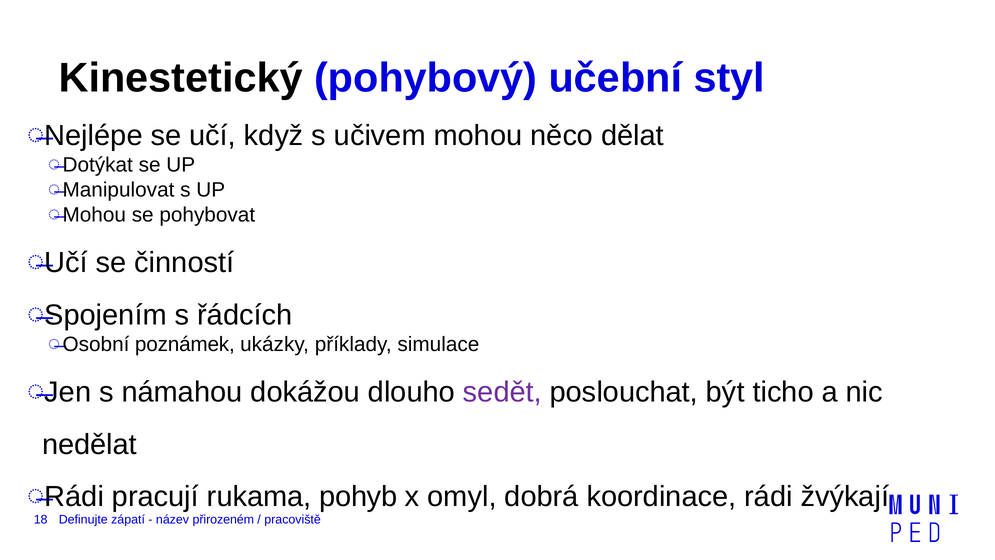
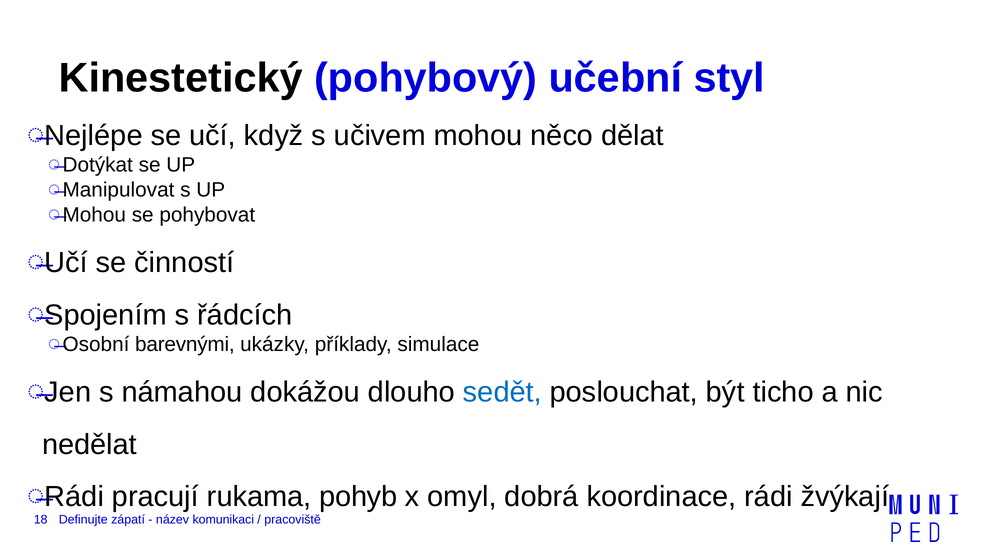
poznámek: poznámek -> barevnými
sedět colour: purple -> blue
přirozeném: přirozeném -> komunikaci
